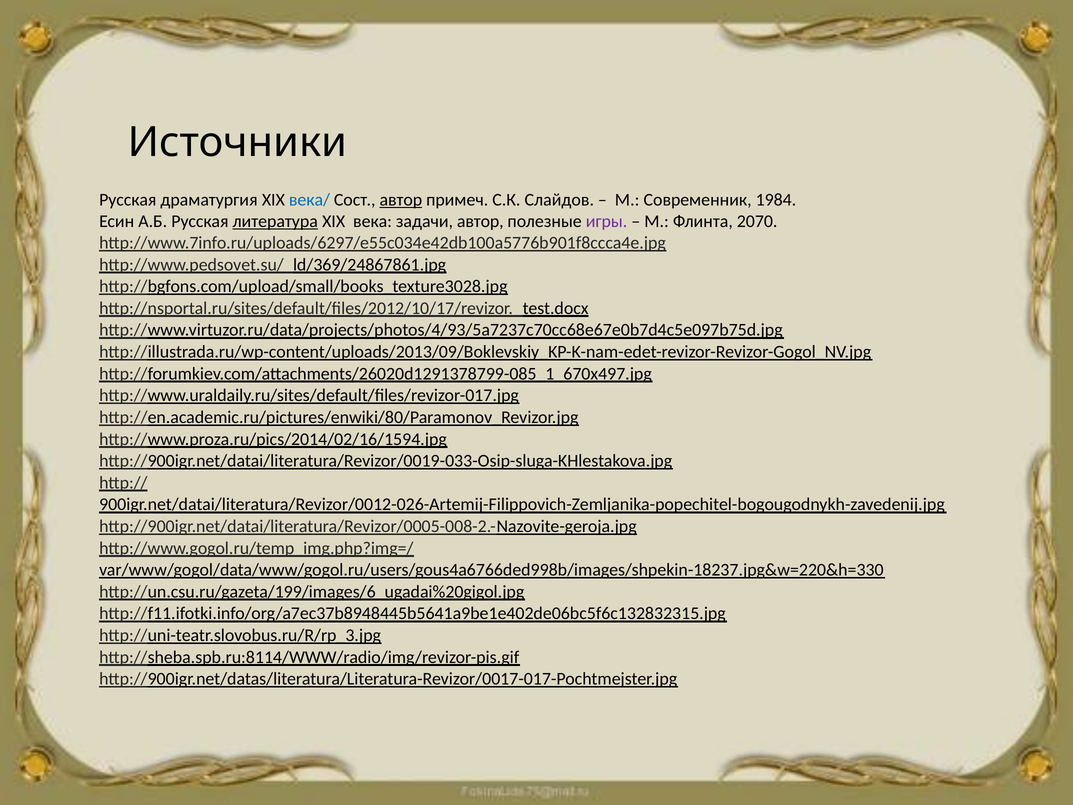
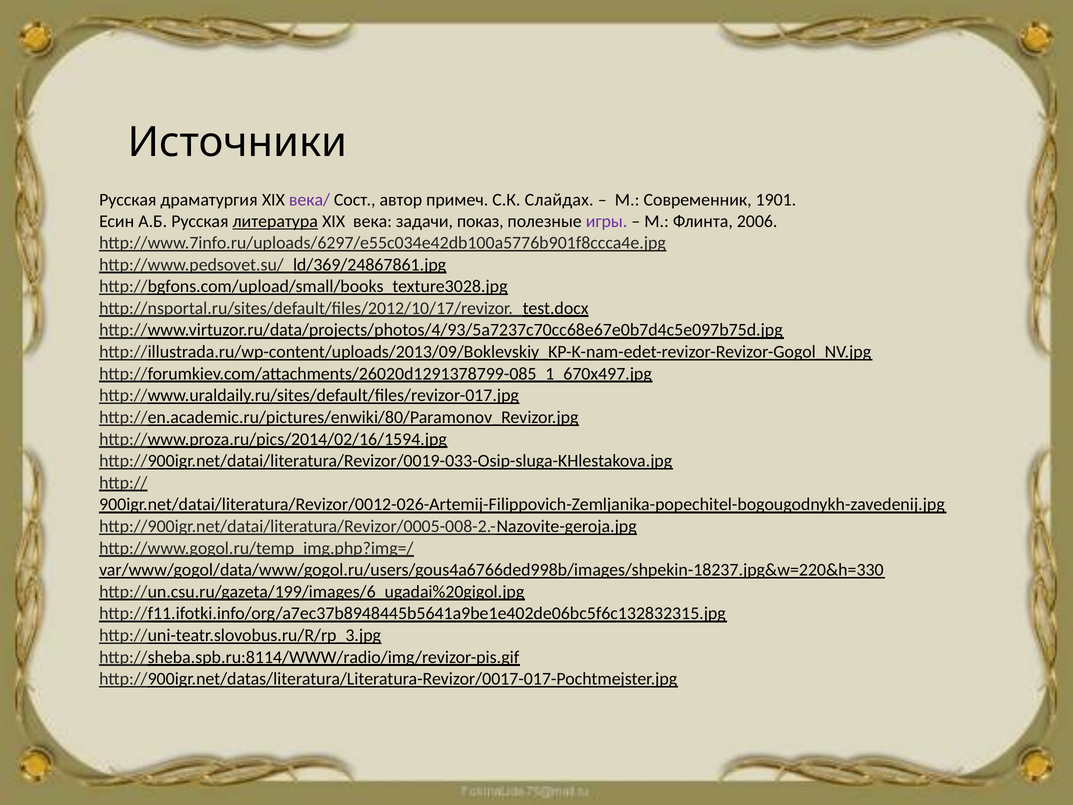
века/ colour: blue -> purple
автор at (401, 200) underline: present -> none
Слайдов: Слайдов -> Слайдах
1984: 1984 -> 1901
задачи автор: автор -> показ
2070: 2070 -> 2006
